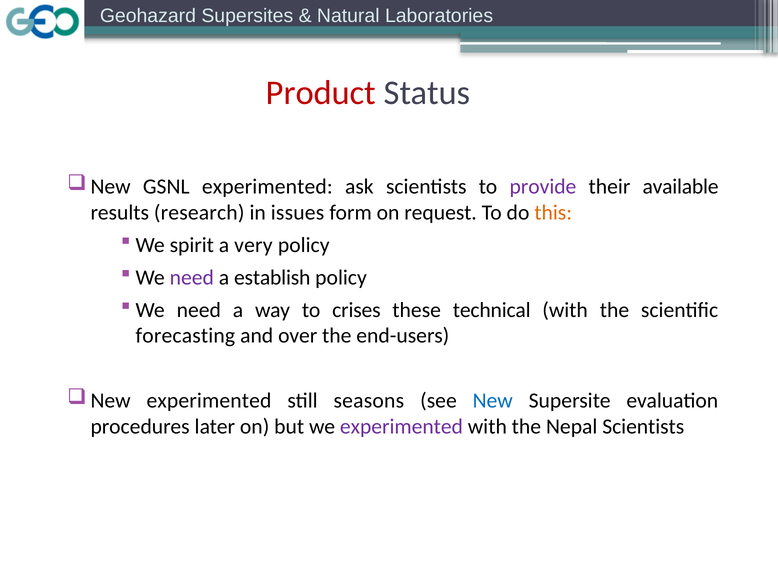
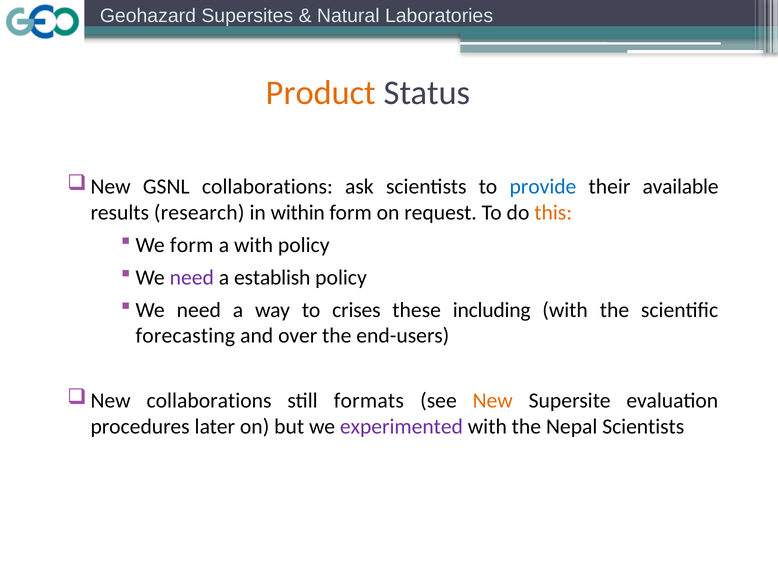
Product colour: red -> orange
GSNL experimented: experimented -> collaborations
provide colour: purple -> blue
issues: issues -> within
We spirit: spirit -> form
a very: very -> with
technical: technical -> including
New experimented: experimented -> collaborations
seasons: seasons -> formats
New at (493, 401) colour: blue -> orange
